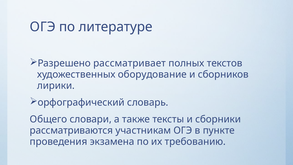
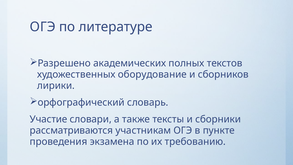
рассматривает: рассматривает -> академических
Общего: Общего -> Участие
